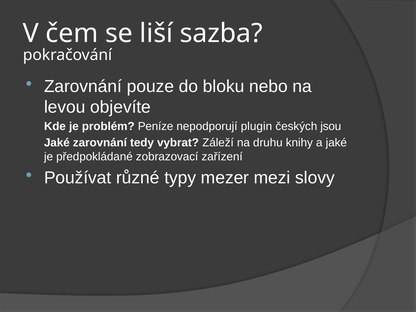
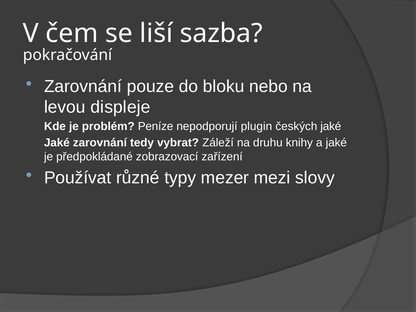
objevíte: objevíte -> displeje
českých jsou: jsou -> jaké
